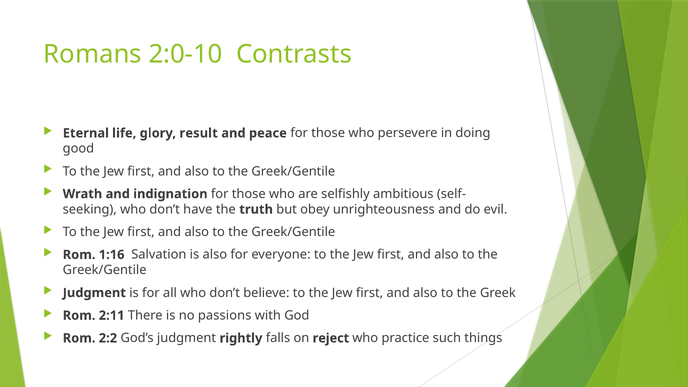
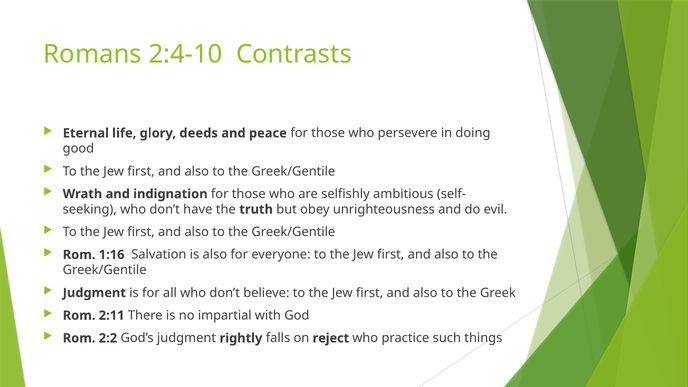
2:0-10: 2:0-10 -> 2:4-10
result: result -> deeds
passions: passions -> impartial
